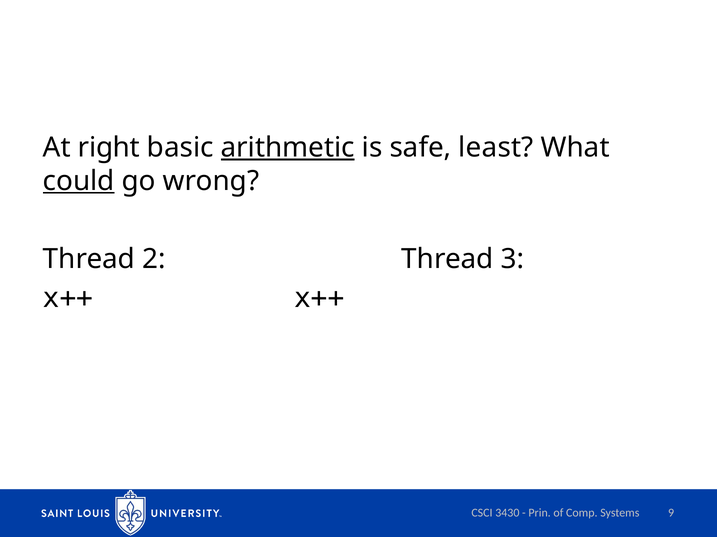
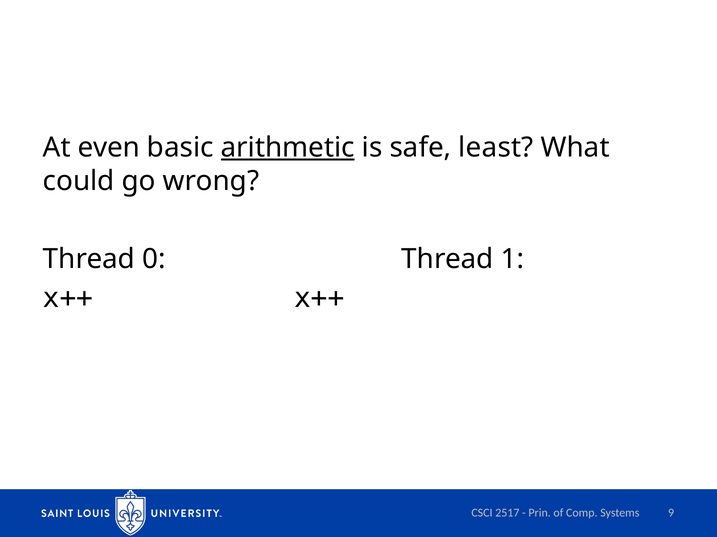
right: right -> even
could underline: present -> none
2: 2 -> 0
3: 3 -> 1
3430: 3430 -> 2517
